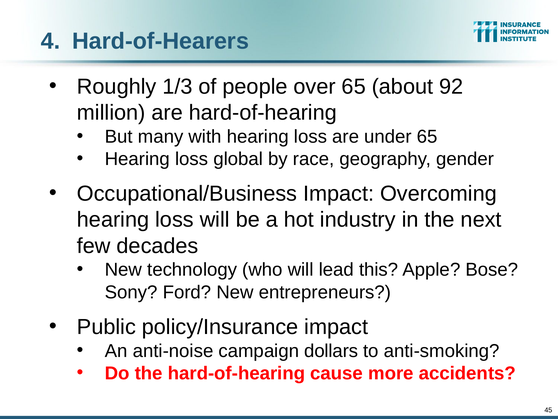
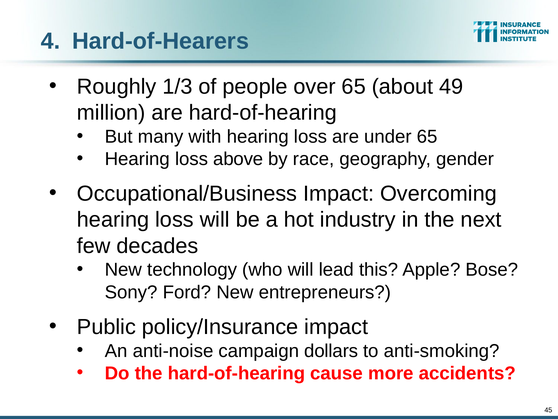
92: 92 -> 49
global: global -> above
